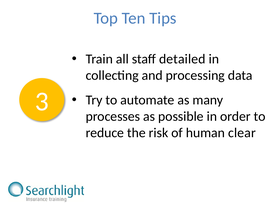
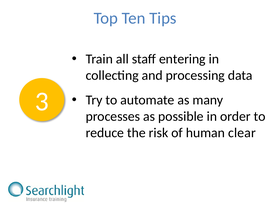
detailed: detailed -> entering
